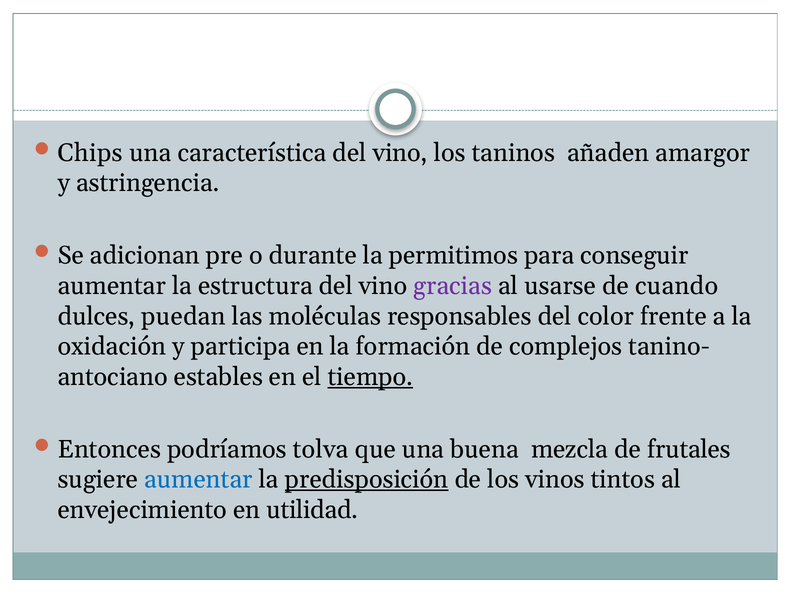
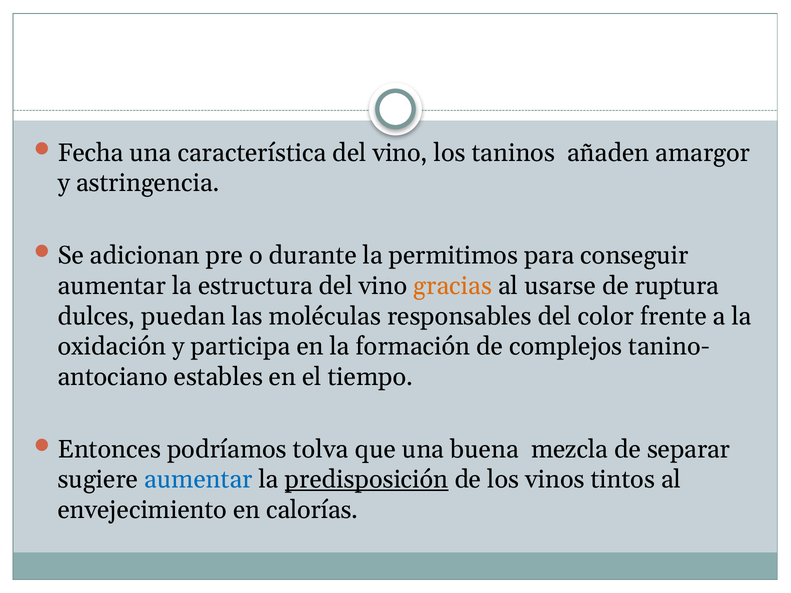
Chips: Chips -> Fecha
gracias colour: purple -> orange
cuando: cuando -> ruptura
tiempo underline: present -> none
frutales: frutales -> separar
utilidad: utilidad -> calorías
